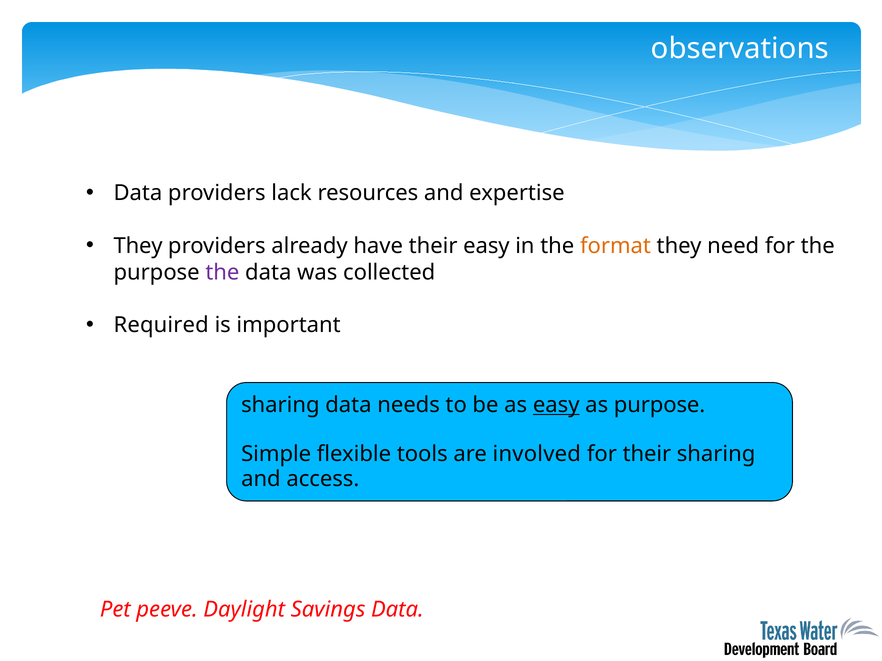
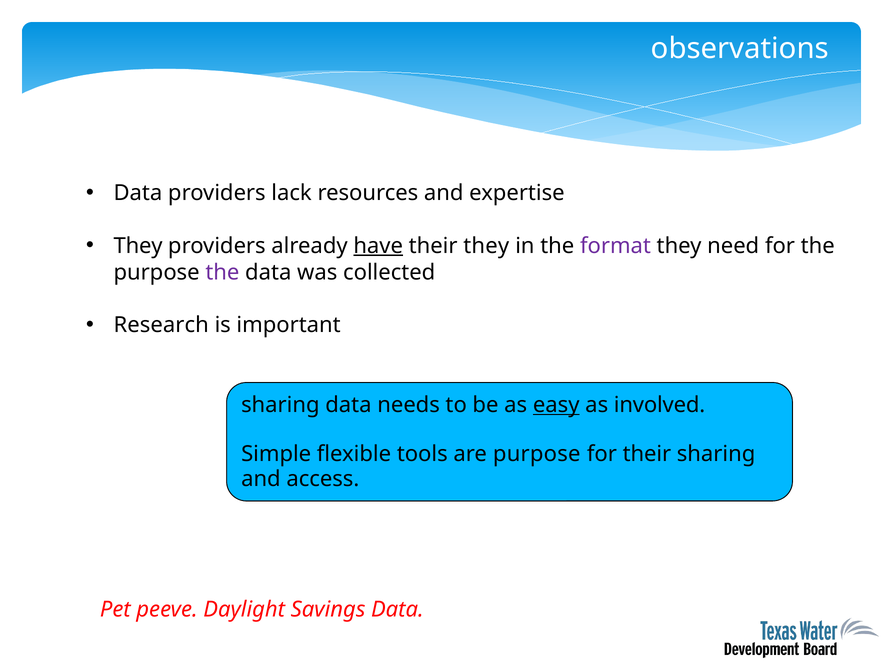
have underline: none -> present
their easy: easy -> they
format colour: orange -> purple
Required: Required -> Research
as purpose: purpose -> involved
are involved: involved -> purpose
